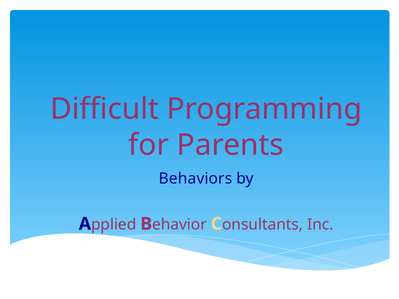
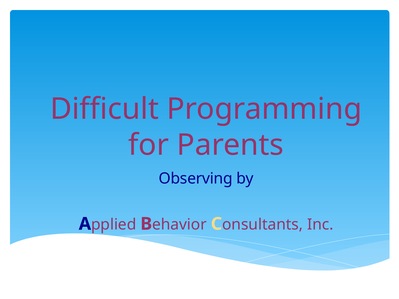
Behaviors: Behaviors -> Observing
